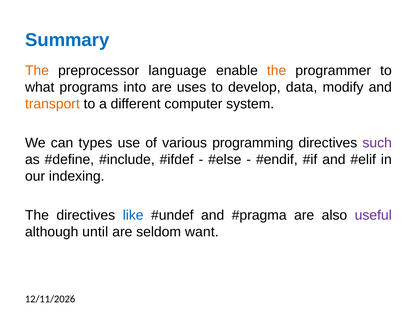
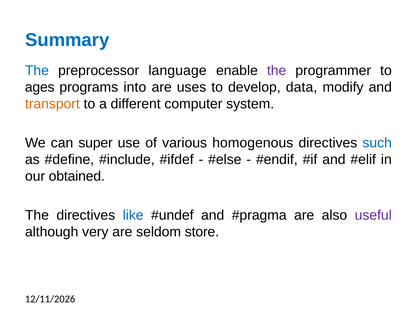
The at (37, 70) colour: orange -> blue
the at (277, 70) colour: orange -> purple
what: what -> ages
types: types -> super
programming: programming -> homogenous
such colour: purple -> blue
indexing: indexing -> obtained
until: until -> very
want: want -> store
